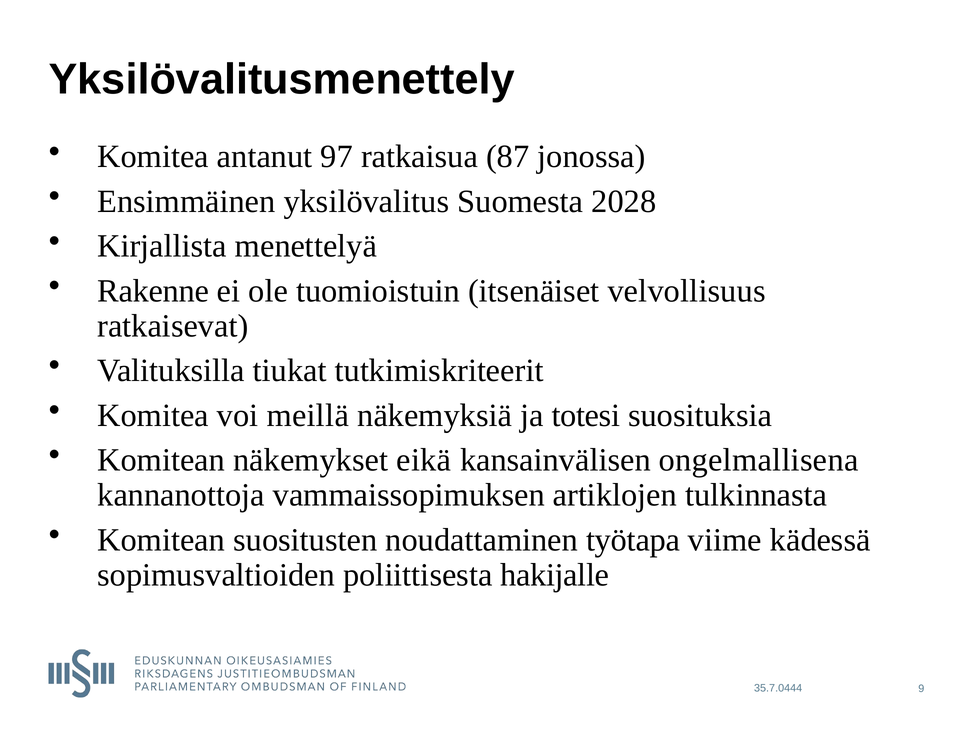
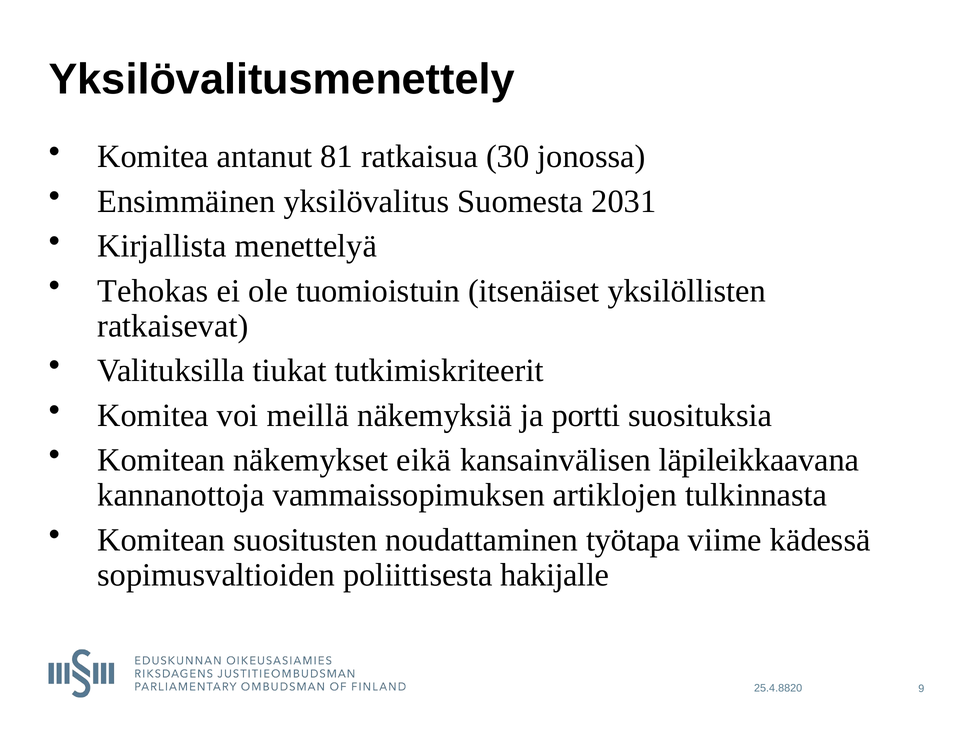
97: 97 -> 81
87: 87 -> 30
2028: 2028 -> 2031
Rakenne: Rakenne -> Tehokas
velvollisuus: velvollisuus -> yksilöllisten
totesi: totesi -> portti
ongelmallisena: ongelmallisena -> läpileikkaavana
35.7.0444: 35.7.0444 -> 25.4.8820
